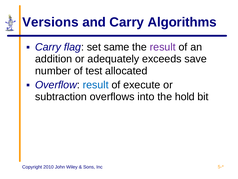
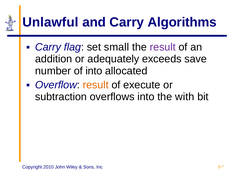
Versions: Versions -> Unlawful
same: same -> small
of test: test -> into
result at (96, 85) colour: blue -> orange
hold: hold -> with
